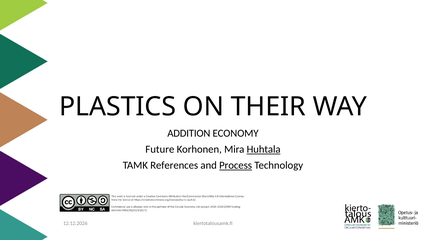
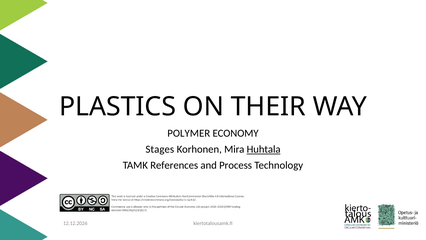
ADDITION: ADDITION -> POLYMER
Future: Future -> Stages
Process underline: present -> none
